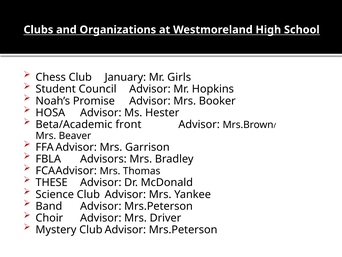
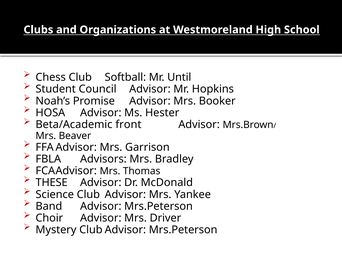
January: January -> Softball
Girls: Girls -> Until
